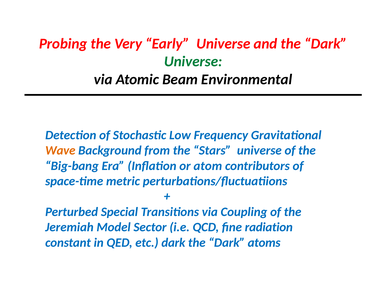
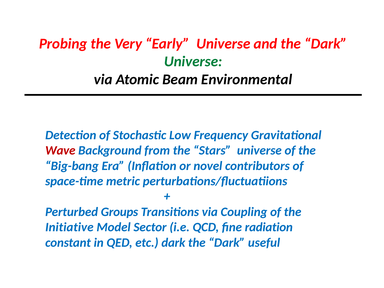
Wave colour: orange -> red
atom: atom -> novel
Special: Special -> Groups
Jeremiah: Jeremiah -> Initiative
atoms: atoms -> useful
